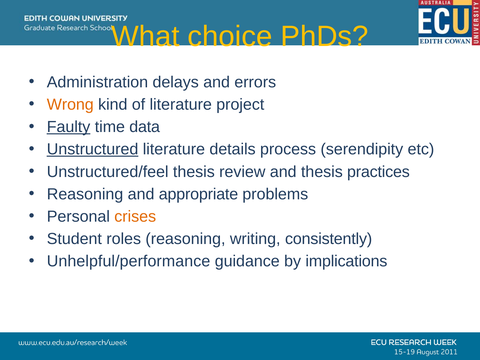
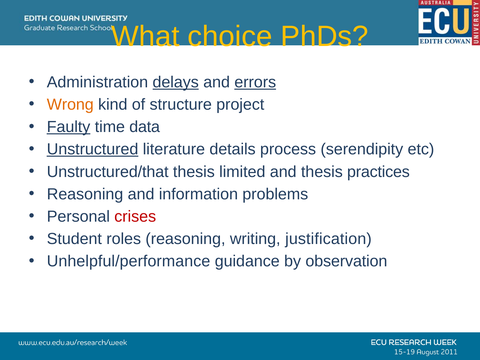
delays underline: none -> present
errors underline: none -> present
of literature: literature -> structure
Unstructured/feel: Unstructured/feel -> Unstructured/that
review: review -> limited
appropriate: appropriate -> information
crises colour: orange -> red
consistently: consistently -> justification
implications: implications -> observation
